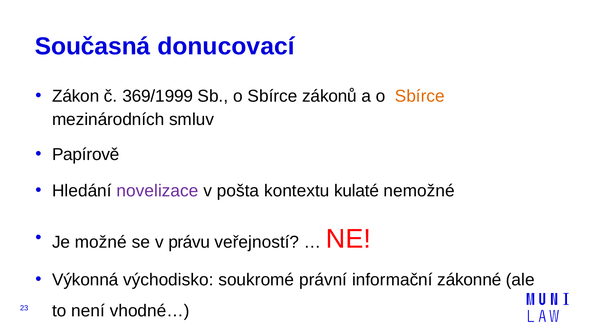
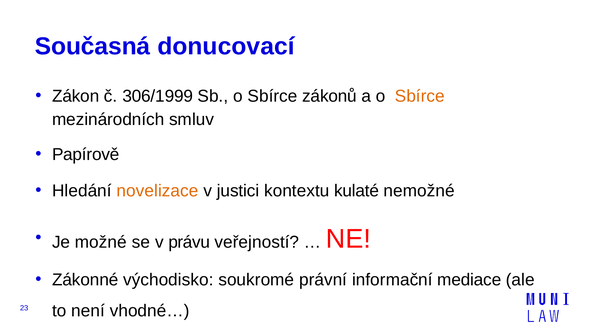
369/1999: 369/1999 -> 306/1999
novelizace colour: purple -> orange
pošta: pošta -> justici
Výkonná: Výkonná -> Zákonné
zákonné: zákonné -> mediace
